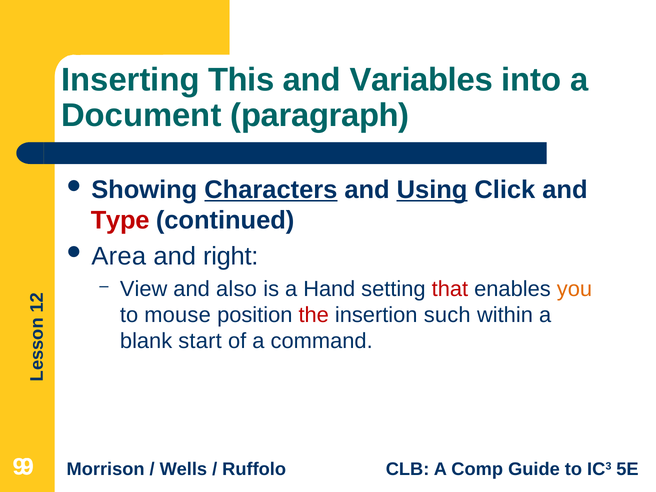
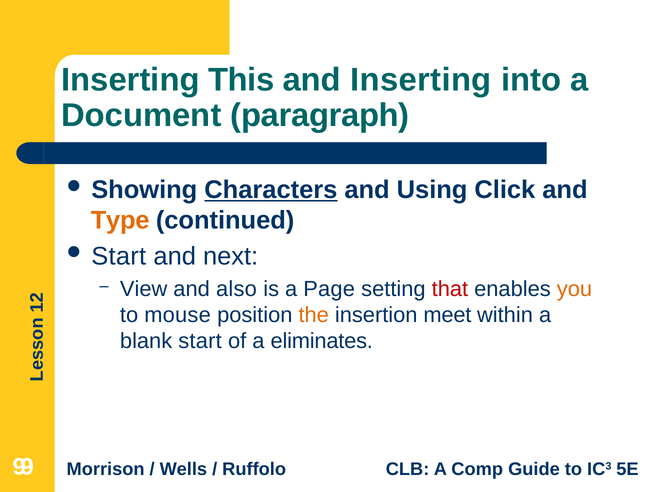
and Variables: Variables -> Inserting
Using underline: present -> none
Type colour: red -> orange
Area at (119, 256): Area -> Start
right: right -> next
Hand: Hand -> Page
the colour: red -> orange
such: such -> meet
command: command -> eliminates
